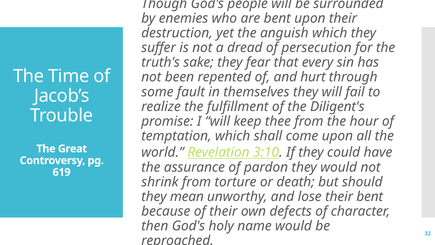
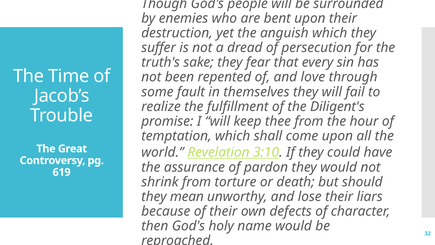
hurt: hurt -> love
their bent: bent -> liars
